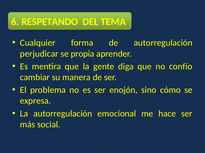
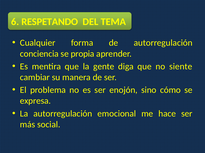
perjudicar: perjudicar -> conciencia
confío: confío -> siente
